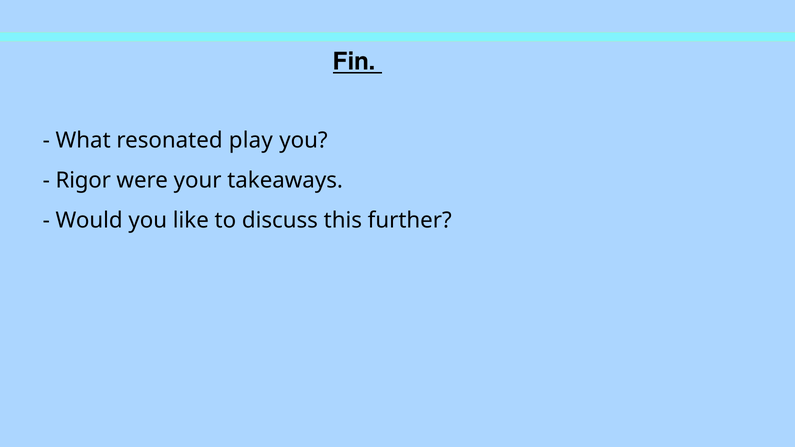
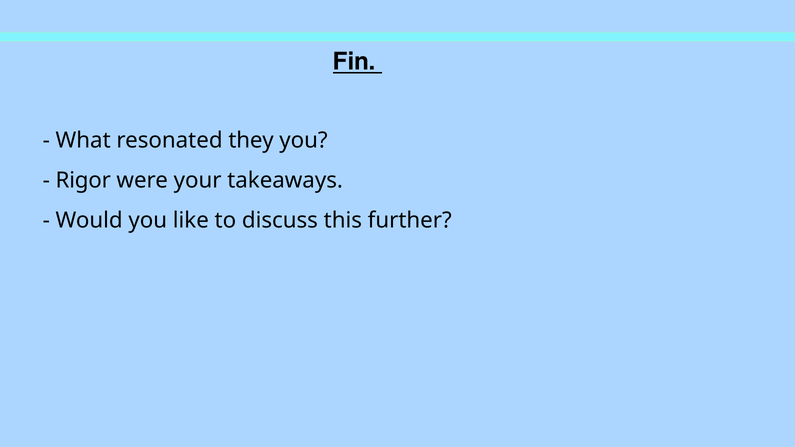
play: play -> they
